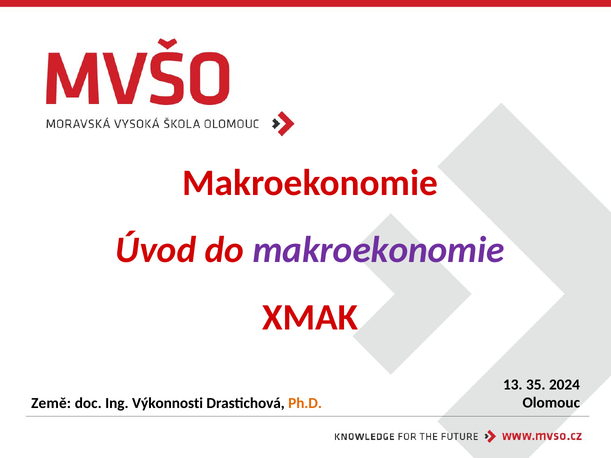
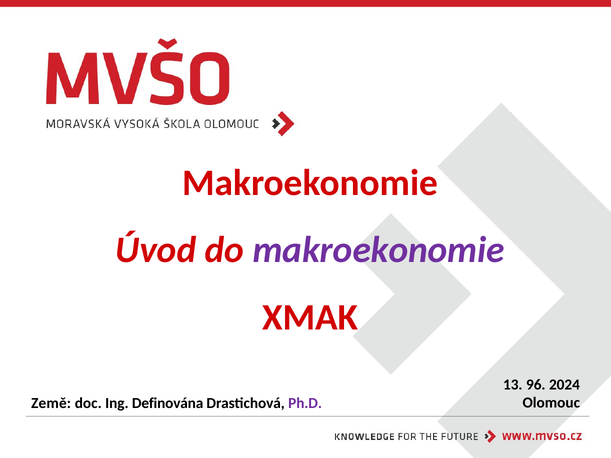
35: 35 -> 96
Výkonnosti: Výkonnosti -> Definována
Ph.D colour: orange -> purple
